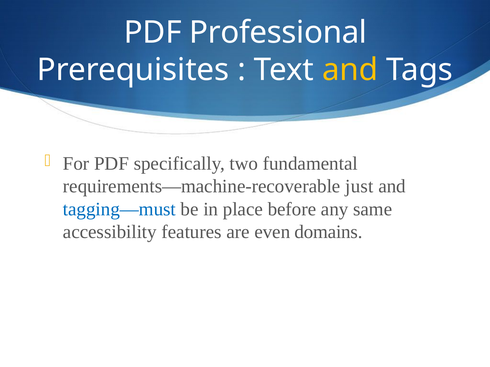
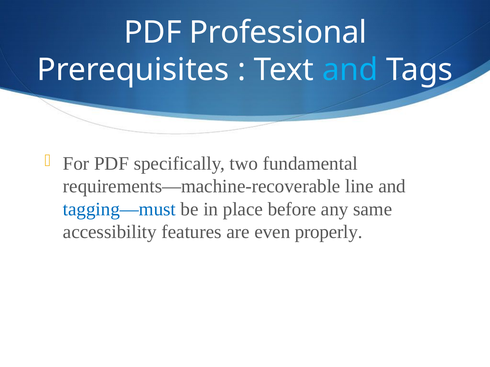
and at (350, 70) colour: yellow -> light blue
just: just -> line
domains: domains -> properly
